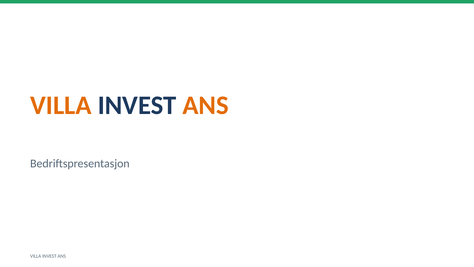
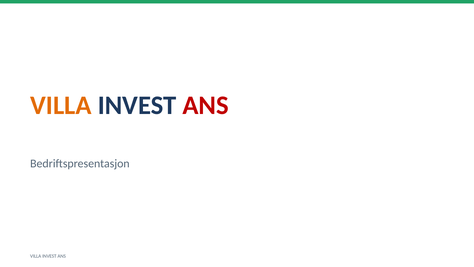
ANS at (205, 105) colour: orange -> red
